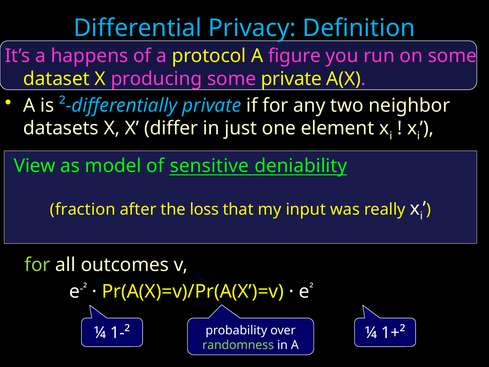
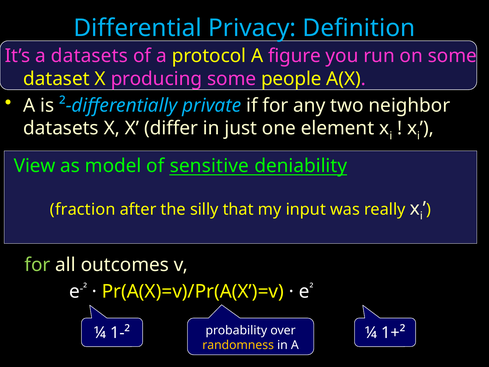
a happens: happens -> datasets
some private: private -> people
loss: loss -> silly
randomness colour: light green -> yellow
